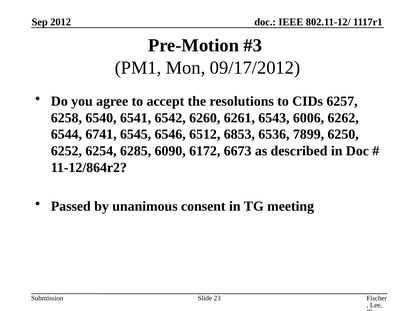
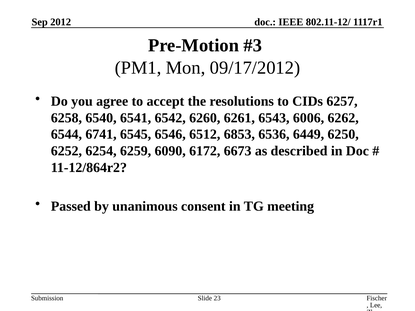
7899: 7899 -> 6449
6285: 6285 -> 6259
